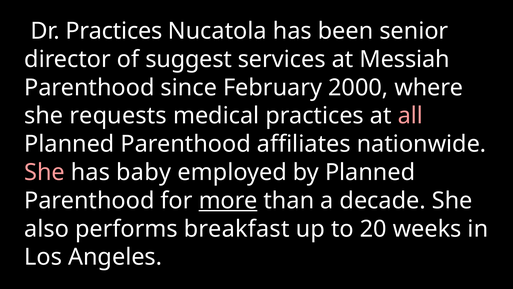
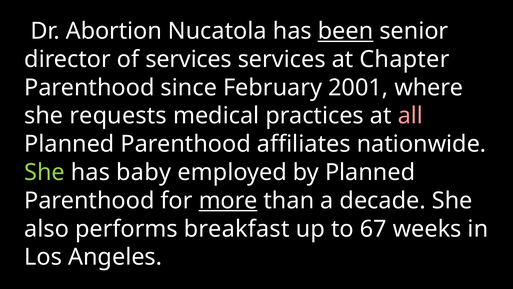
Dr Practices: Practices -> Abortion
been underline: none -> present
of suggest: suggest -> services
Messiah: Messiah -> Chapter
2000: 2000 -> 2001
She at (45, 172) colour: pink -> light green
20: 20 -> 67
